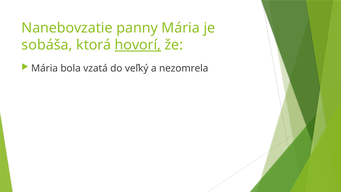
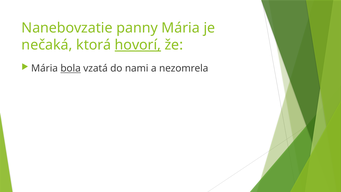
sobáša: sobáša -> nečaká
bola underline: none -> present
veľký: veľký -> nami
